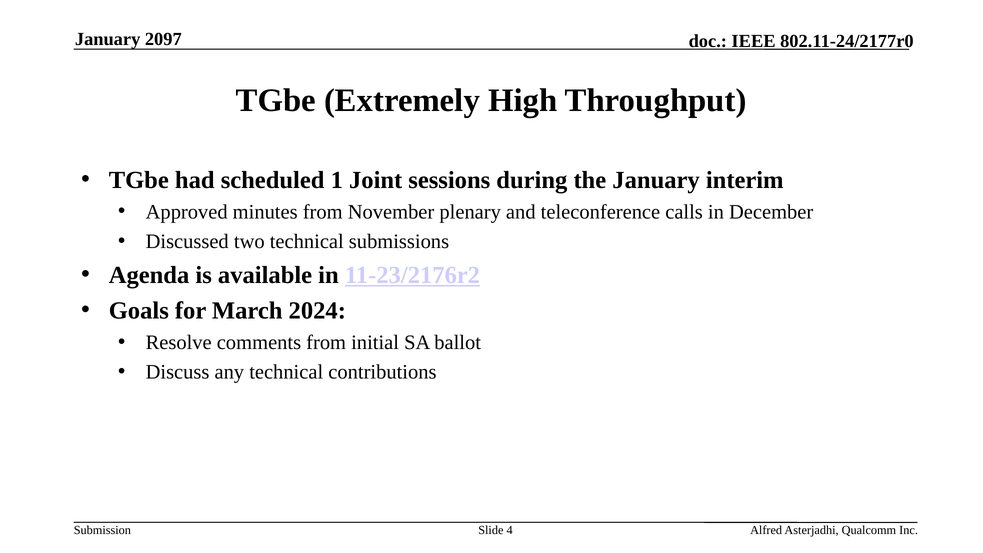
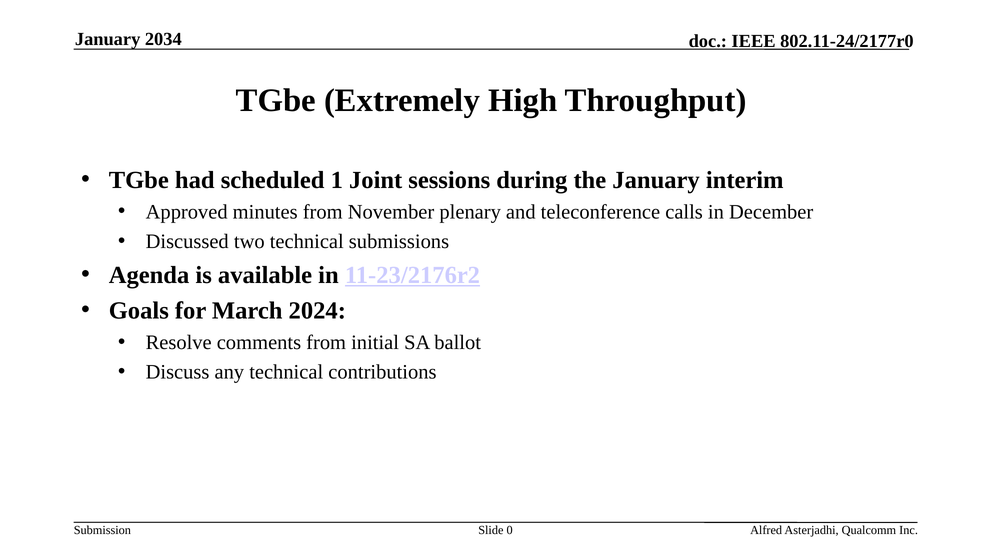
2097: 2097 -> 2034
4: 4 -> 0
